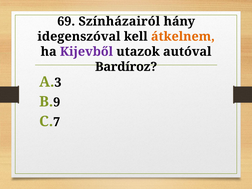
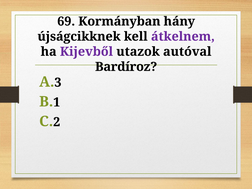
Színházairól: Színházairól -> Kormányban
idegenszóval: idegenszóval -> újságcikknek
átkelnem colour: orange -> purple
9: 9 -> 1
7: 7 -> 2
